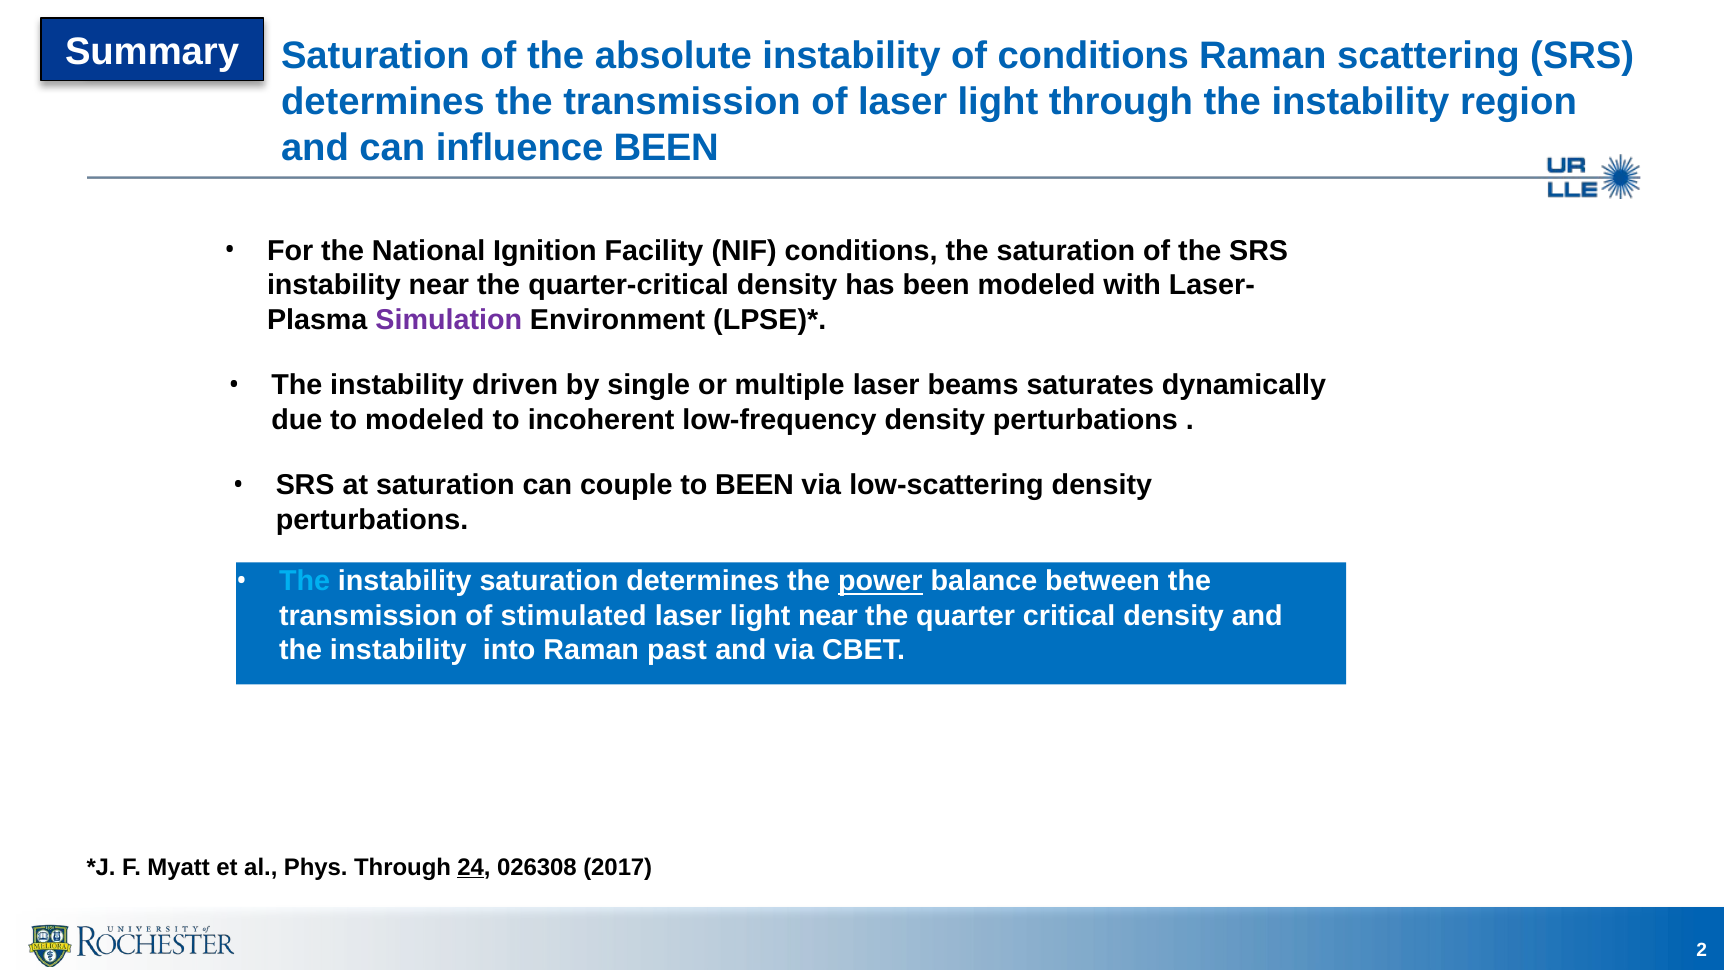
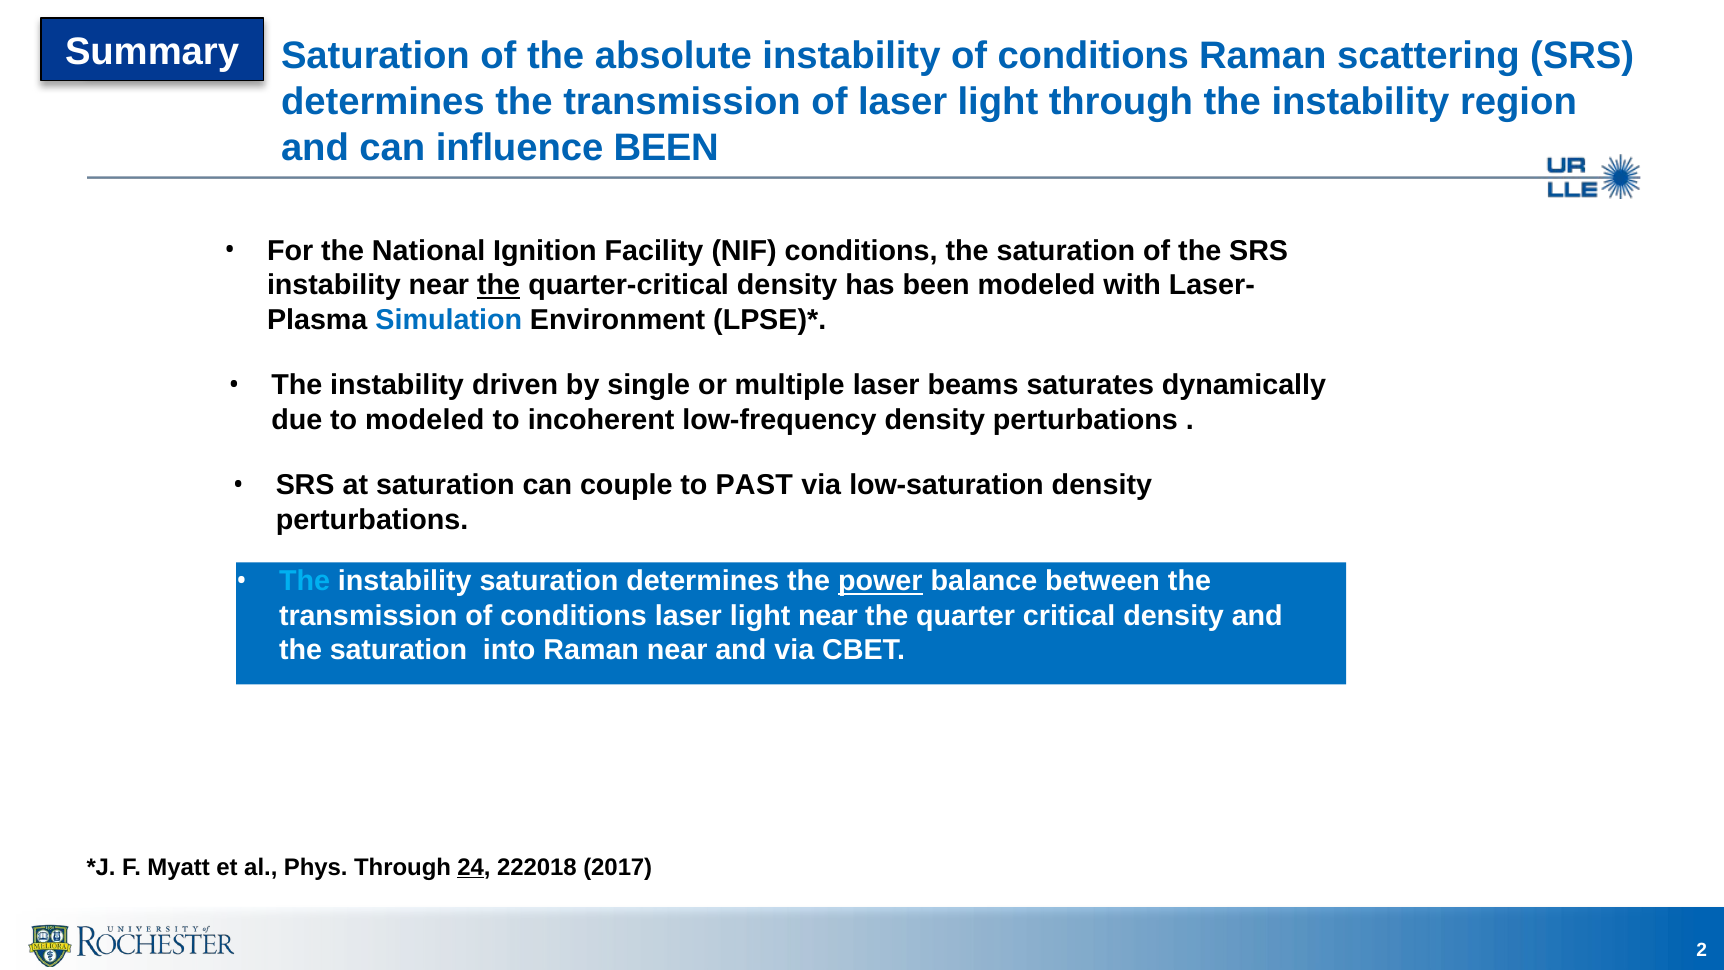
the at (499, 285) underline: none -> present
Simulation colour: purple -> blue
to BEEN: BEEN -> PAST
low-scattering: low-scattering -> low-saturation
transmission of stimulated: stimulated -> conditions
instability at (398, 650): instability -> saturation
Raman past: past -> near
026308: 026308 -> 222018
